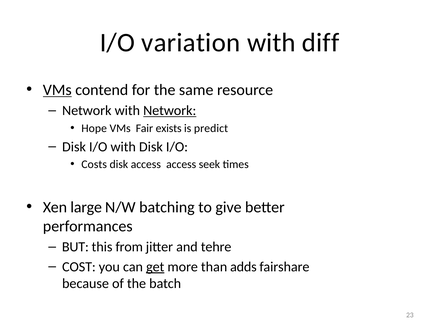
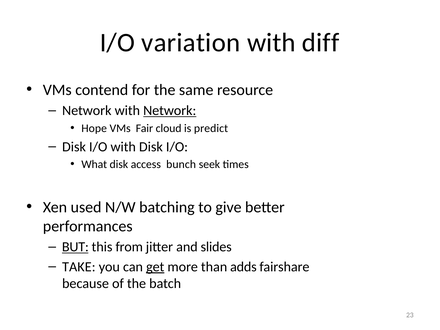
VMs at (57, 90) underline: present -> none
exists: exists -> cloud
Costs: Costs -> What
access at (181, 164): access -> bunch
large: large -> used
BUT underline: none -> present
tehre: tehre -> slides
COST: COST -> TAKE
